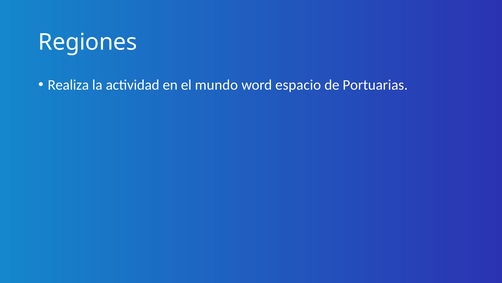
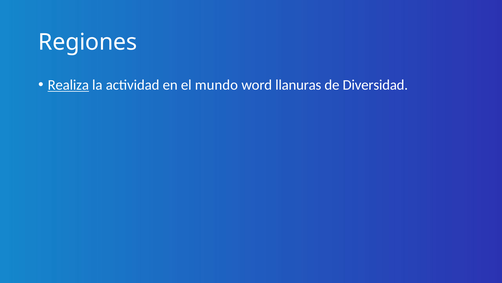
Realiza underline: none -> present
espacio: espacio -> llanuras
Portuarias: Portuarias -> Diversidad
